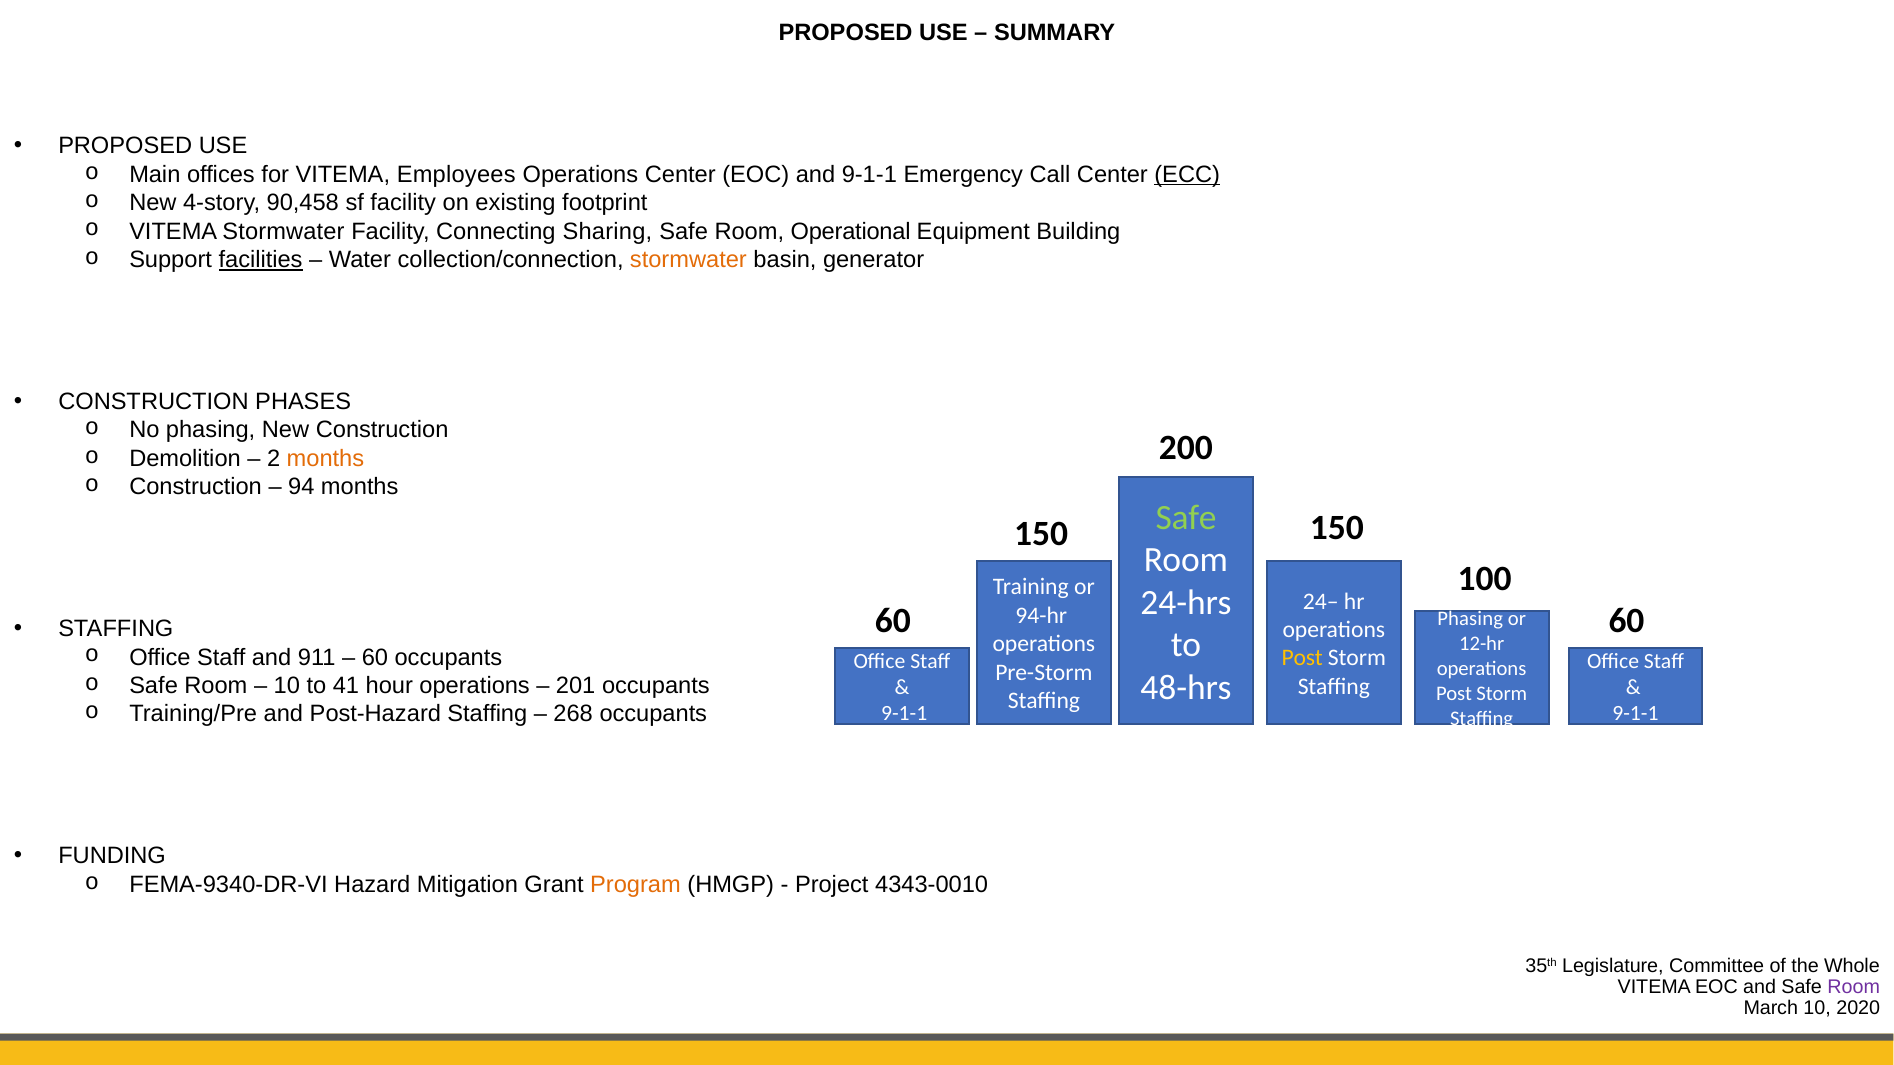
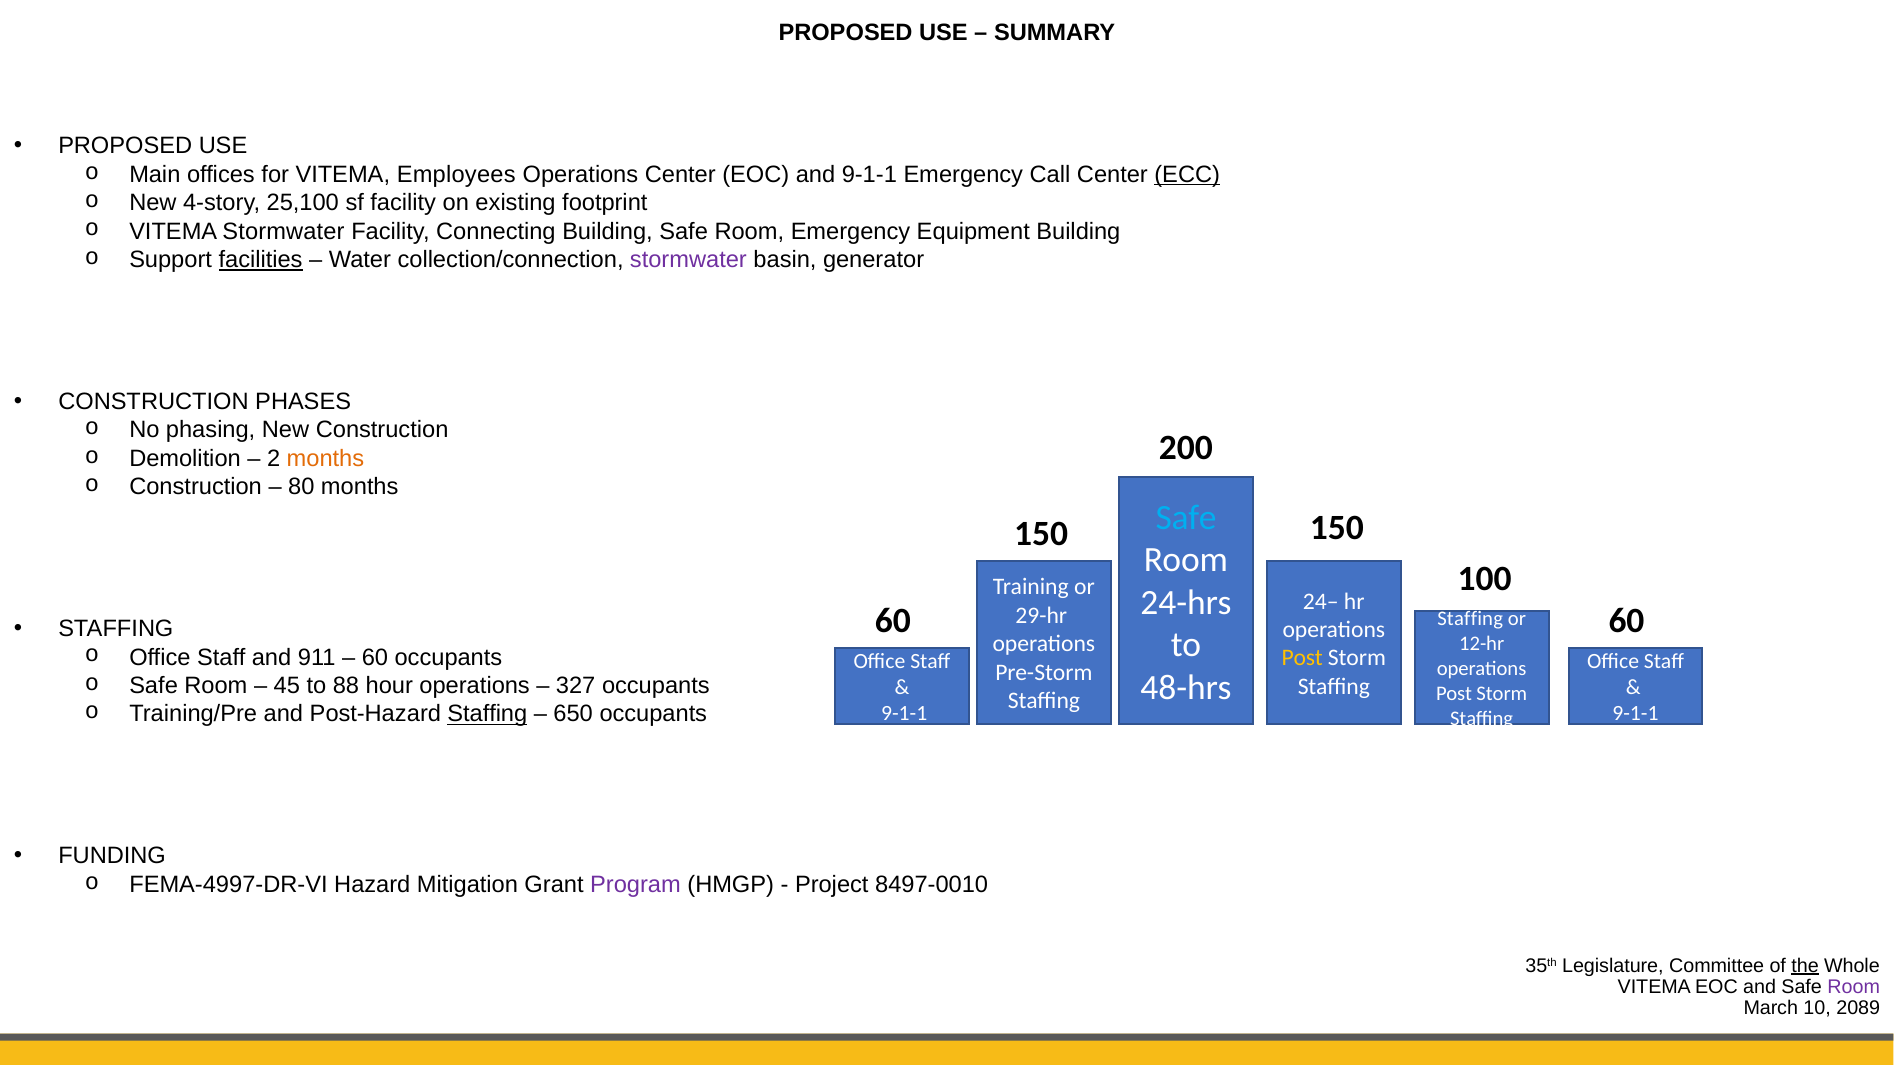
90,458: 90,458 -> 25,100
Connecting Sharing: Sharing -> Building
Room Operational: Operational -> Emergency
stormwater at (688, 260) colour: orange -> purple
94: 94 -> 80
Safe at (1186, 518) colour: light green -> light blue
94-hr: 94-hr -> 29-hr
Phasing at (1470, 619): Phasing -> Staffing
10 at (287, 686): 10 -> 45
41: 41 -> 88
201: 201 -> 327
Staffing at (487, 714) underline: none -> present
268: 268 -> 650
FEMA-9340-DR-VI: FEMA-9340-DR-VI -> FEMA-4997-DR-VI
Program colour: orange -> purple
4343-0010: 4343-0010 -> 8497-0010
the underline: none -> present
2020: 2020 -> 2089
